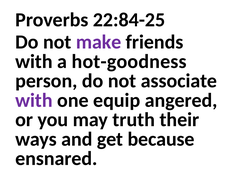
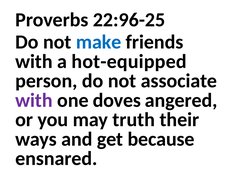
22:84-25: 22:84-25 -> 22:96-25
make colour: purple -> blue
hot-goodness: hot-goodness -> hot-equipped
equip: equip -> doves
